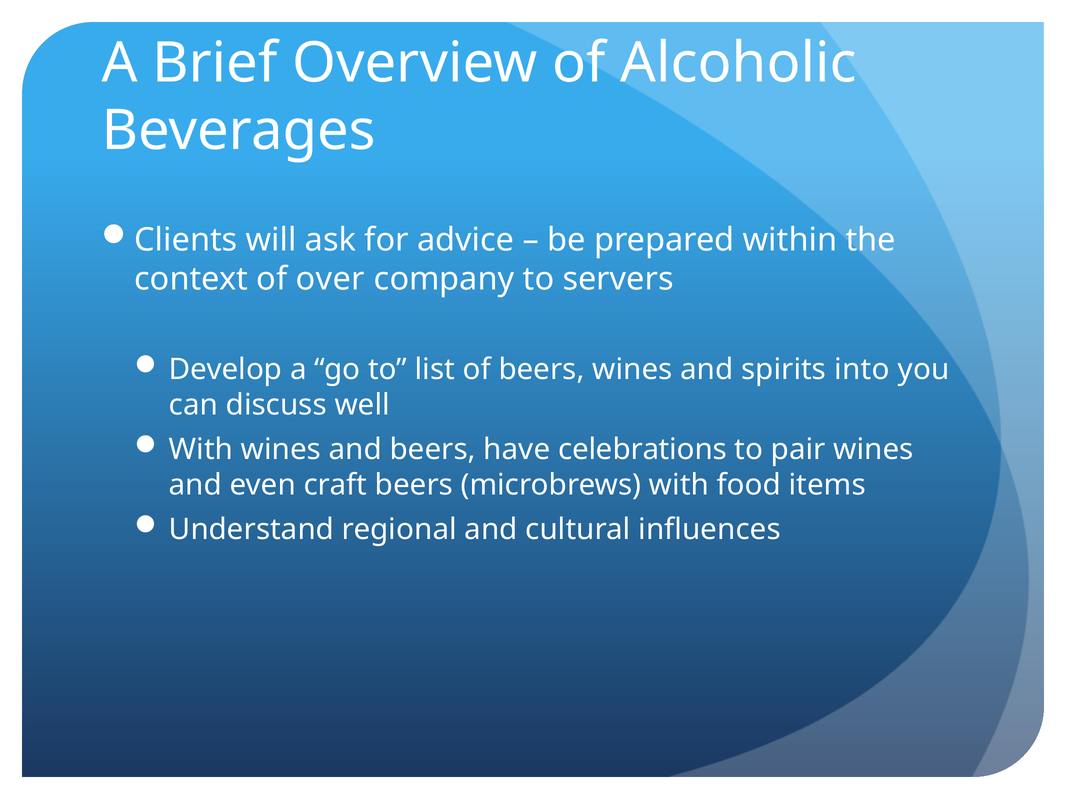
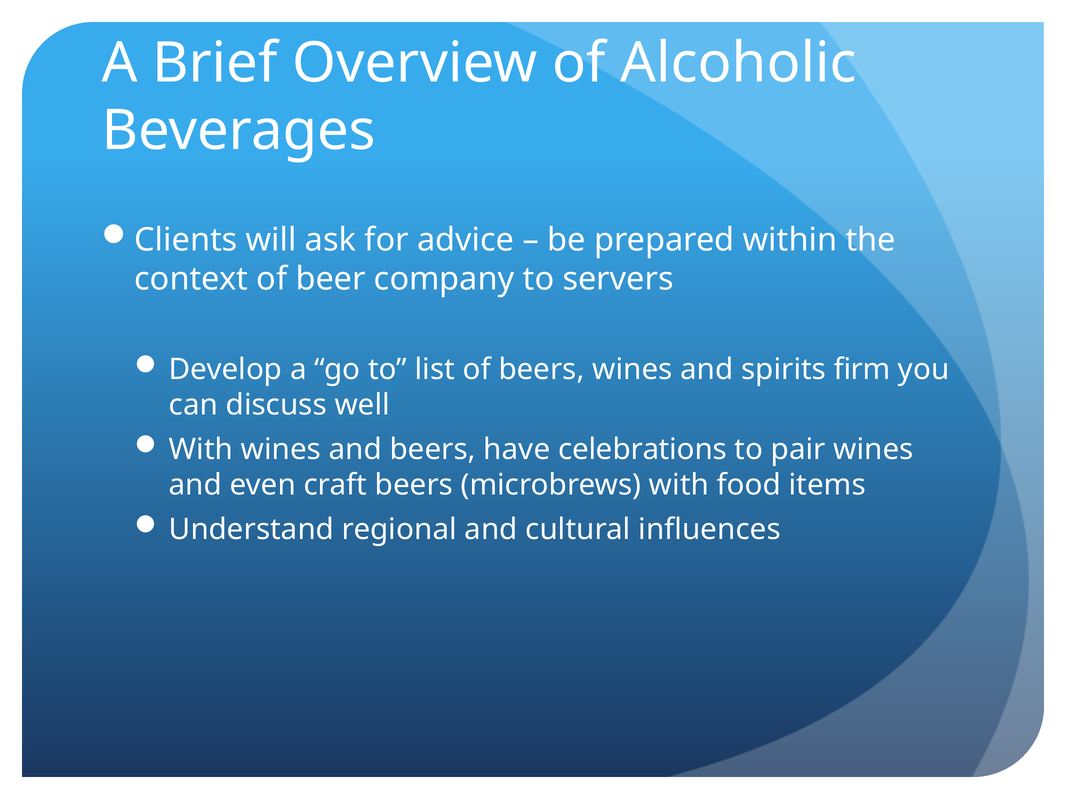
over: over -> beer
into: into -> firm
